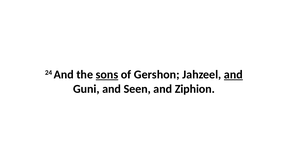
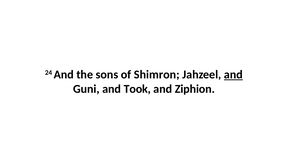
sons underline: present -> none
Gershon: Gershon -> Shimron
Seen: Seen -> Took
